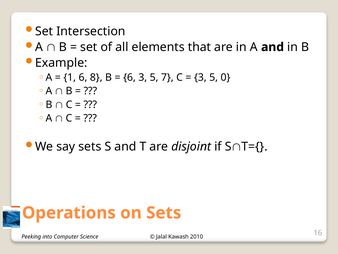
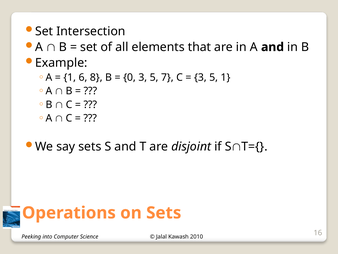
6 at (129, 77): 6 -> 0
5 0: 0 -> 1
